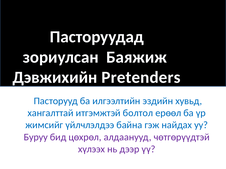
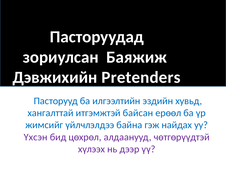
болтол: болтол -> байсан
Буруу: Буруу -> Үхсэн
